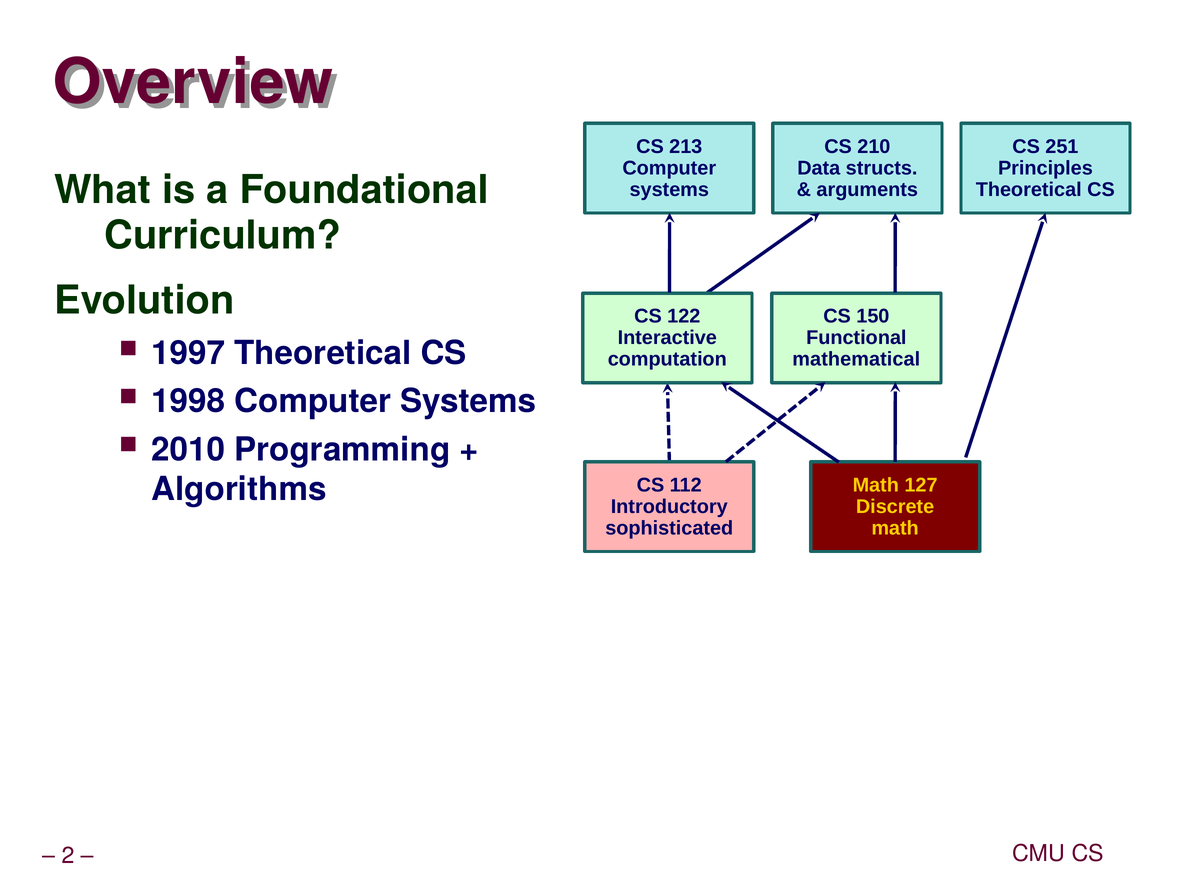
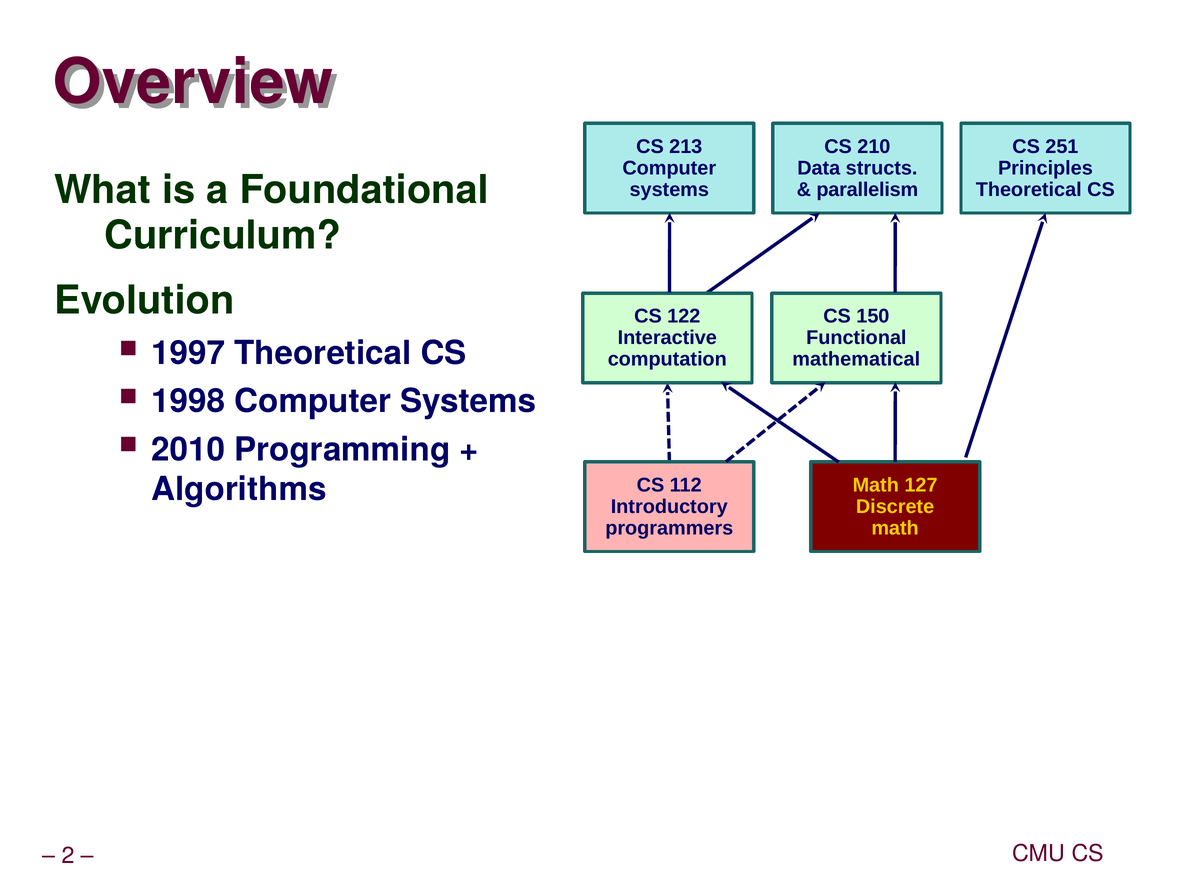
arguments: arguments -> parallelism
sophisticated: sophisticated -> programmers
